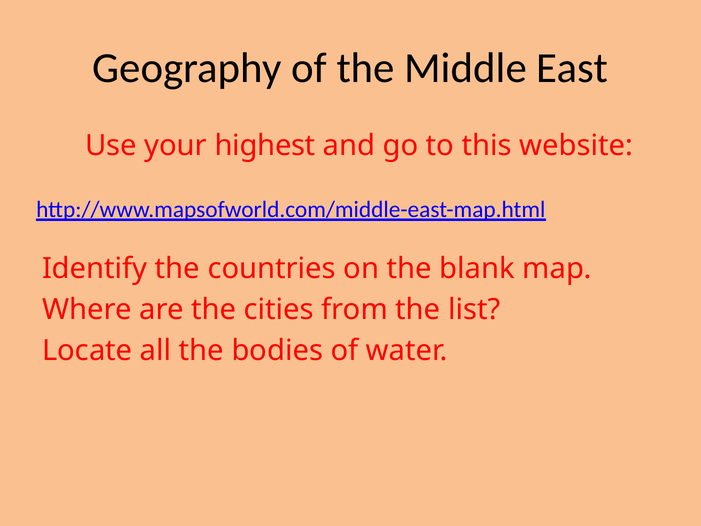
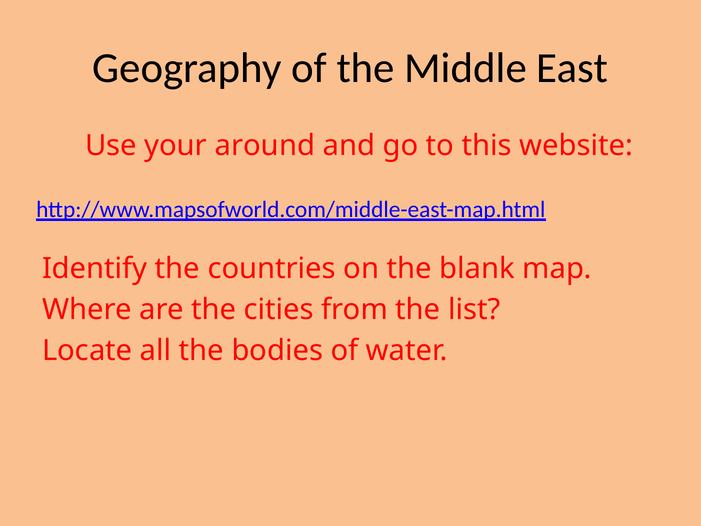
highest: highest -> around
